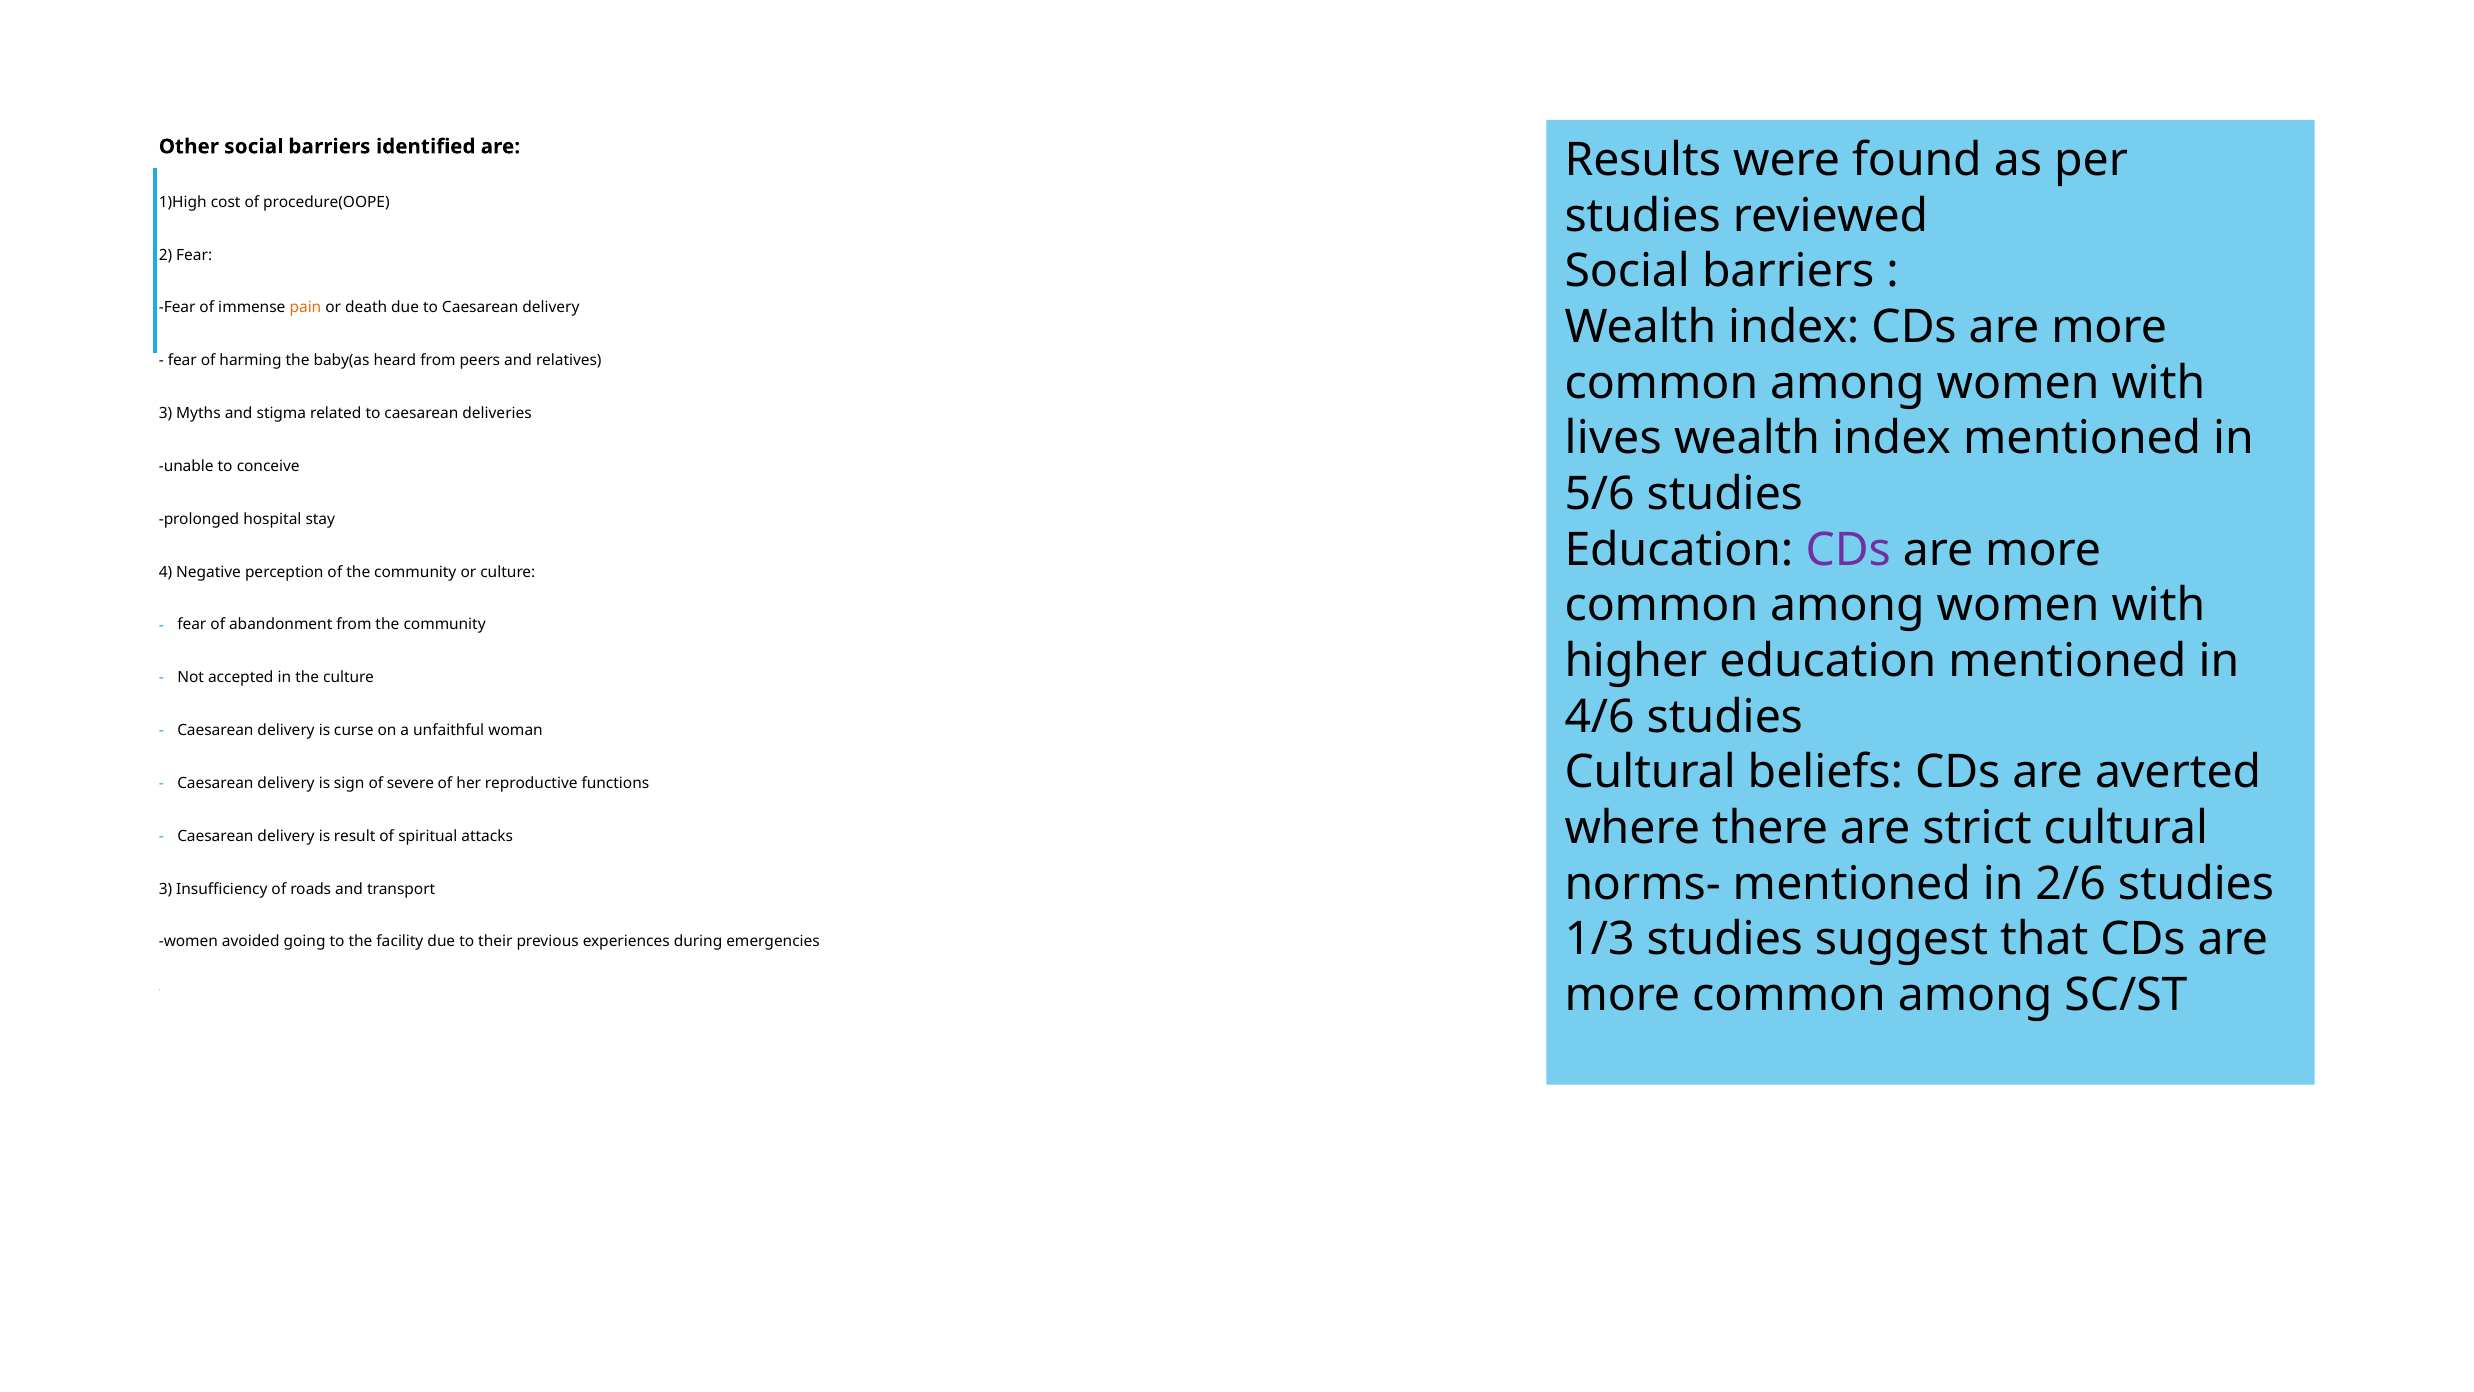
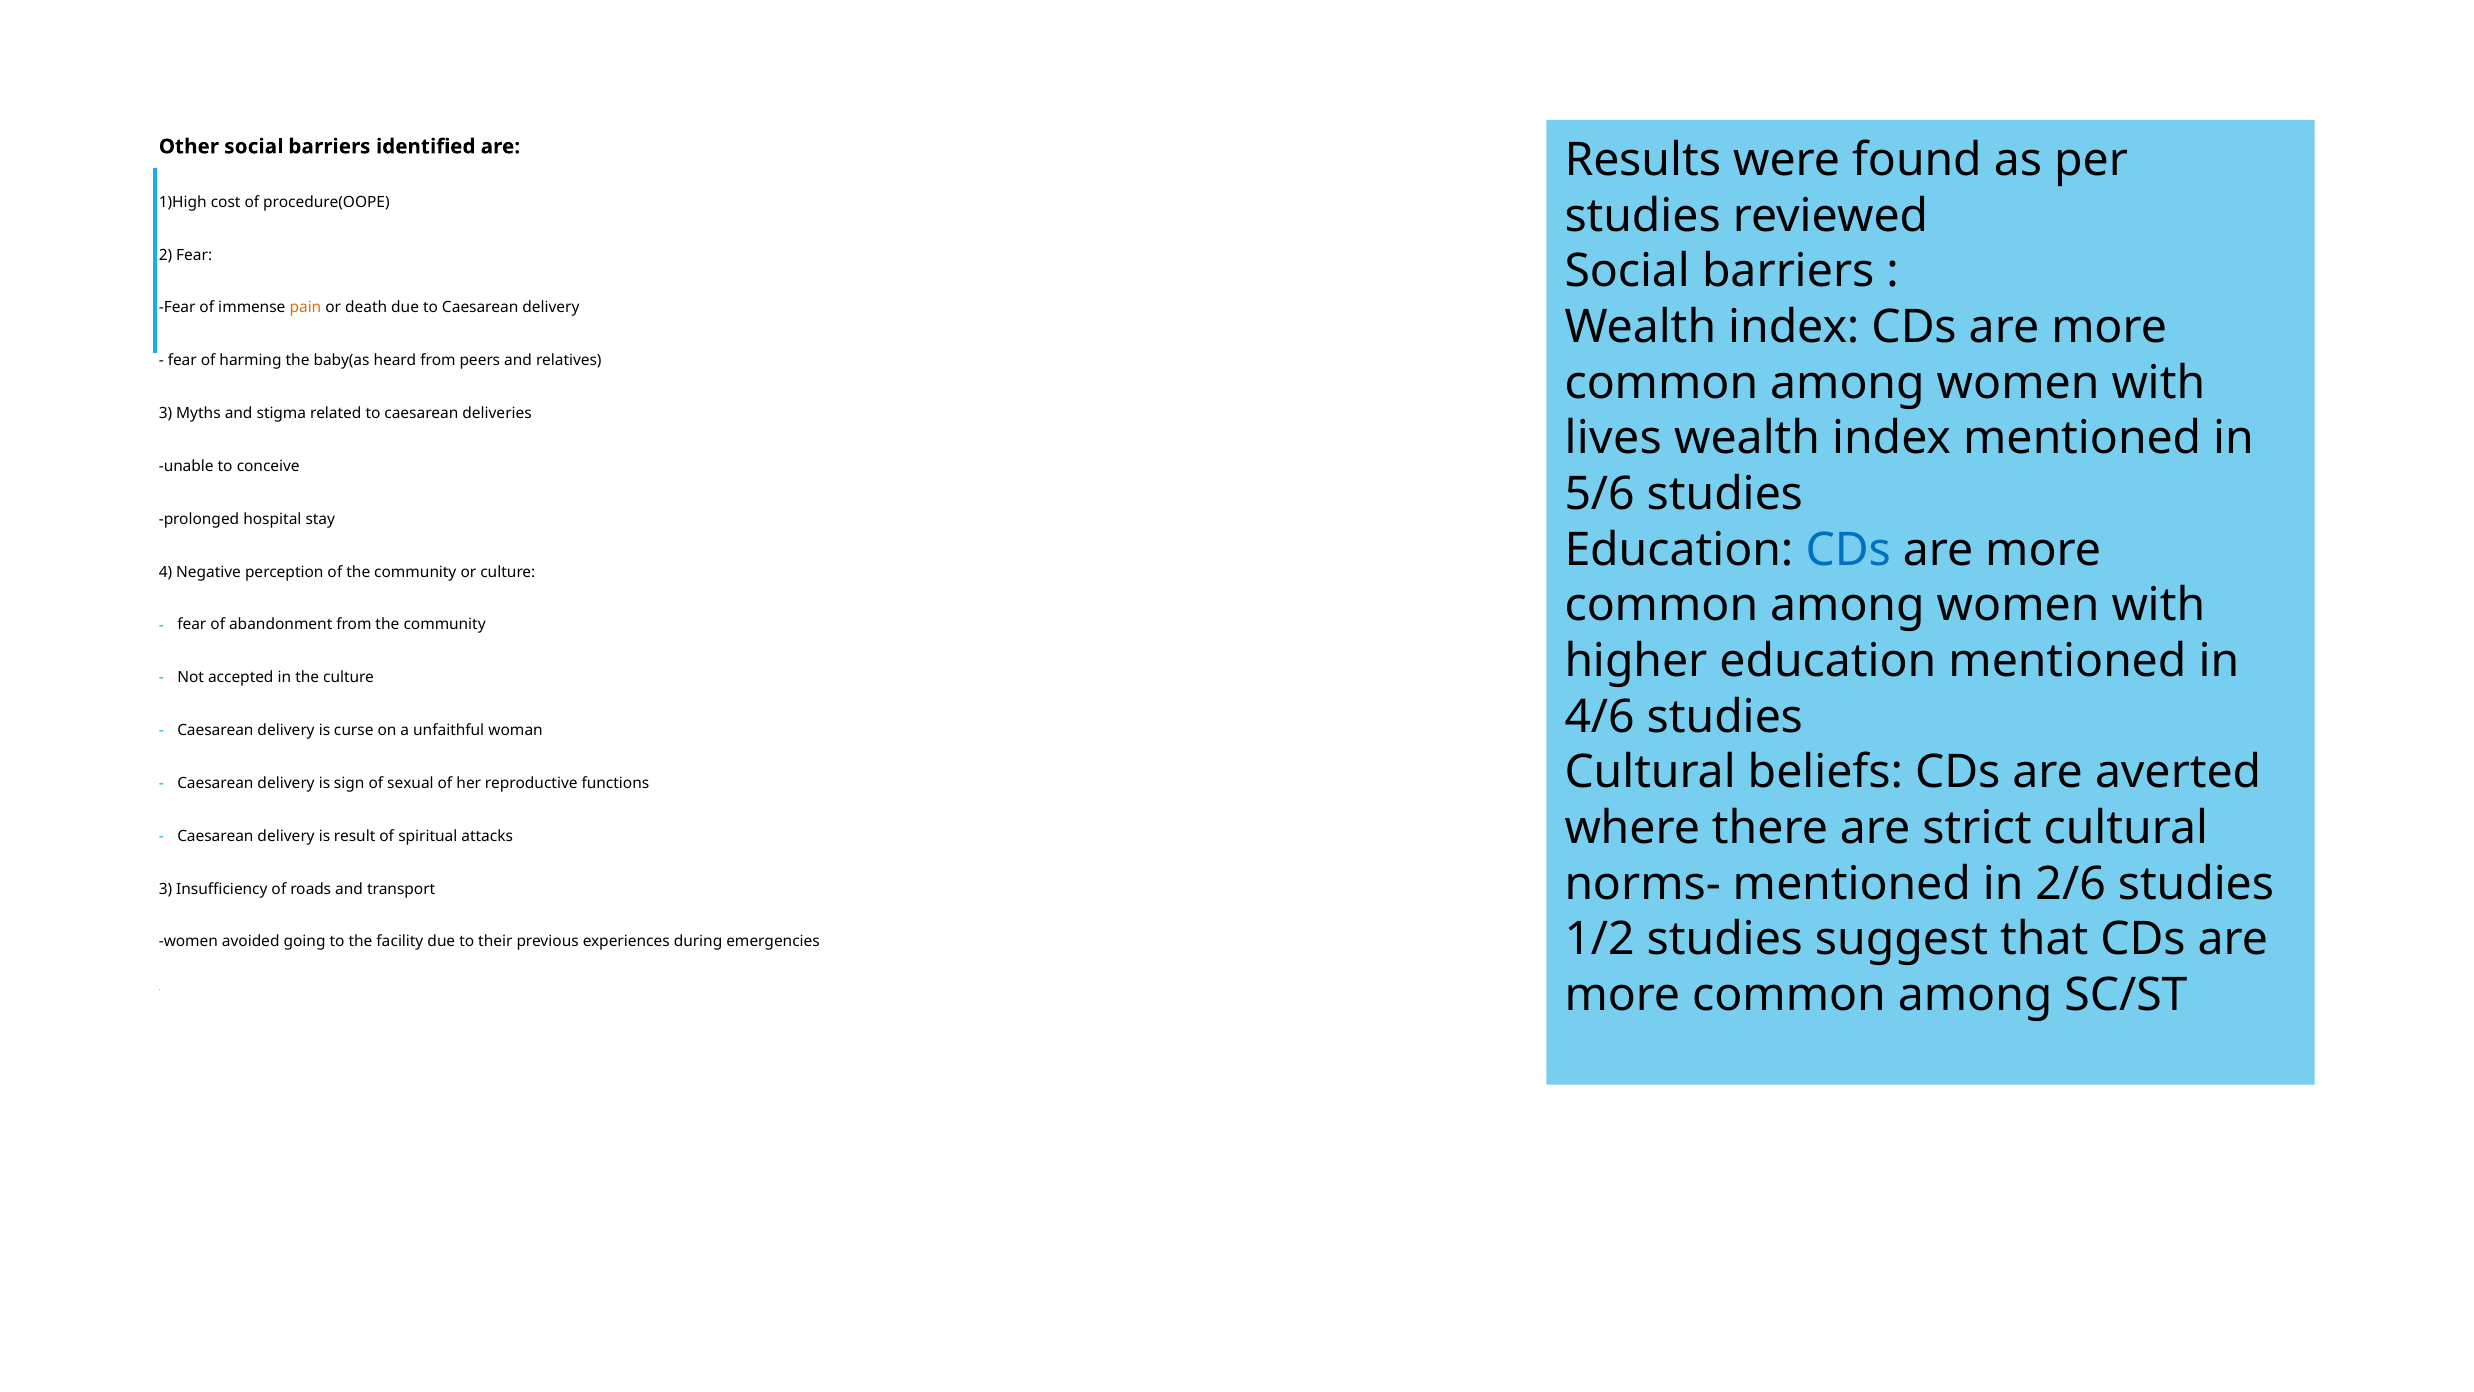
CDs at (1848, 550) colour: purple -> blue
severe: severe -> sexual
1/3: 1/3 -> 1/2
